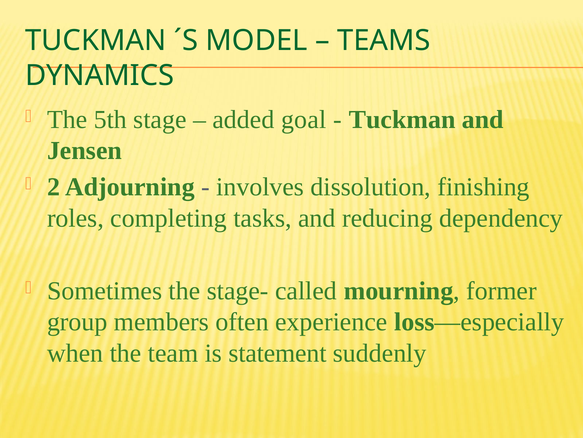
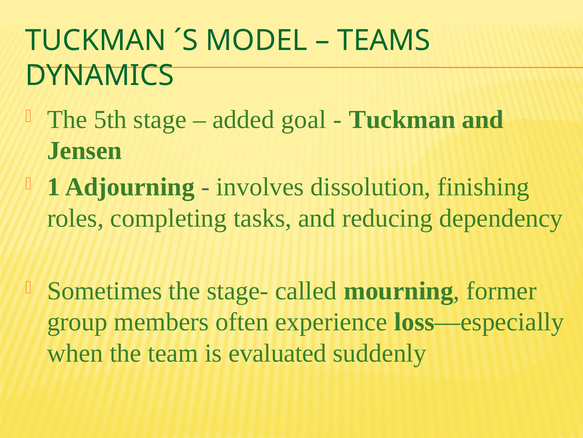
2: 2 -> 1
statement: statement -> evaluated
